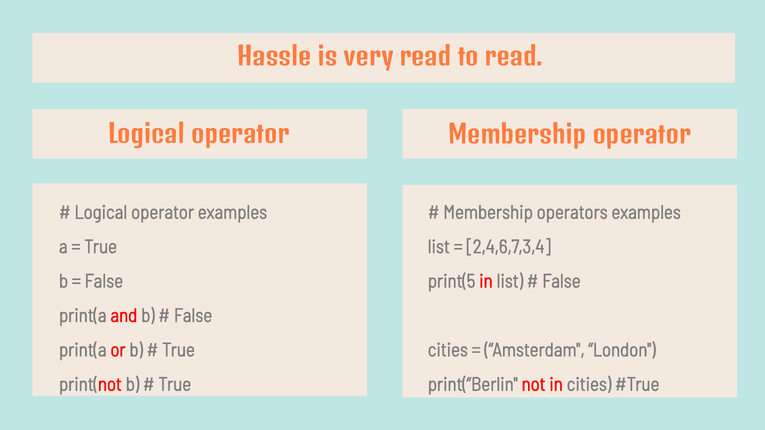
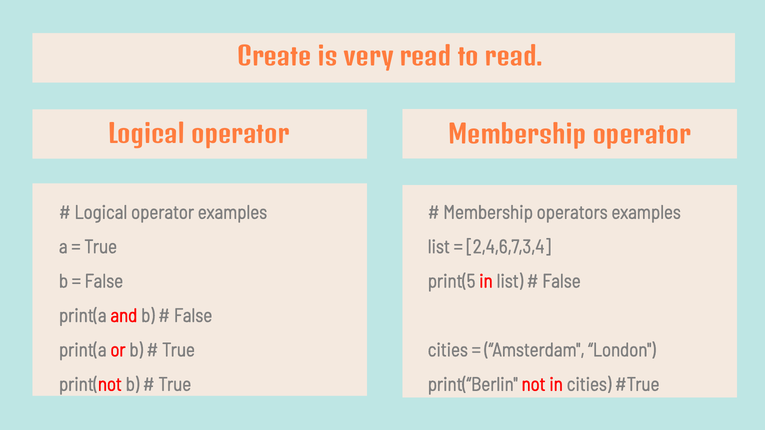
Hassle: Hassle -> Create
